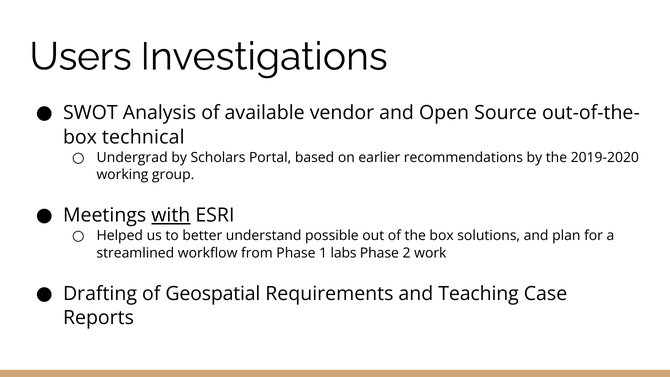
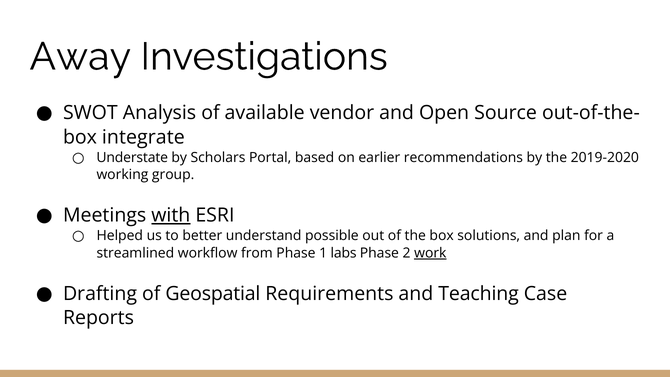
Users: Users -> Away
technical: technical -> integrate
Undergrad: Undergrad -> Understate
work underline: none -> present
